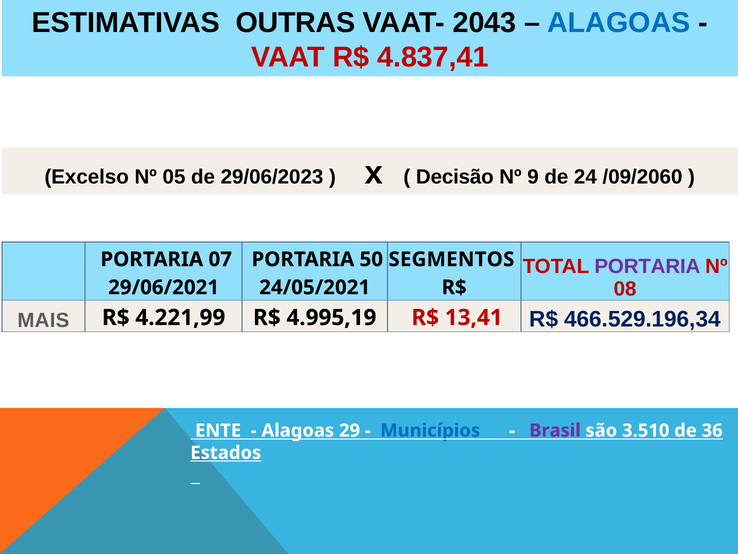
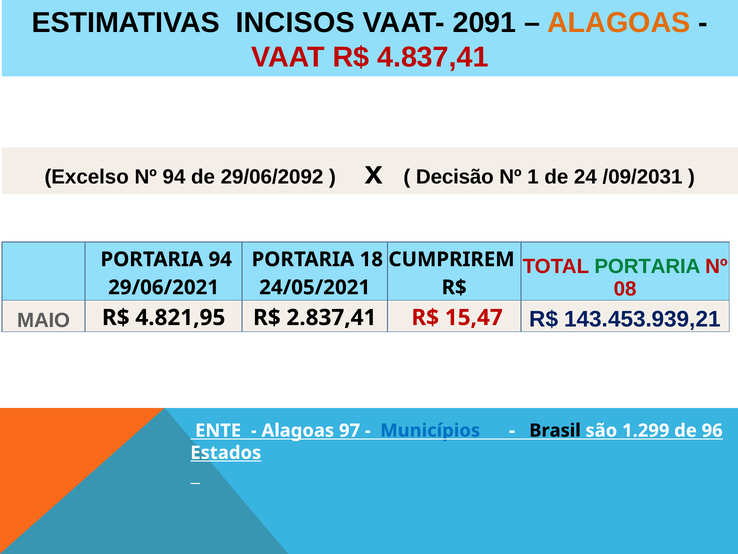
OUTRAS: OUTRAS -> INCISOS
2043: 2043 -> 2091
ALAGOAS at (619, 23) colour: blue -> orange
Nº 05: 05 -> 94
29/06/2023: 29/06/2023 -> 29/06/2092
9: 9 -> 1
/09/2060: /09/2060 -> /09/2031
PORTARIA 07: 07 -> 94
50: 50 -> 18
SEGMENTOS: SEGMENTOS -> CUMPRIREM
PORTARIA at (647, 266) colour: purple -> green
MAIS: MAIS -> MAIO
4.221,99: 4.221,99 -> 4.821,95
4.995,19: 4.995,19 -> 2.837,41
13,41: 13,41 -> 15,47
466.529.196,34: 466.529.196,34 -> 143.453.939,21
29: 29 -> 97
Brasil colour: purple -> black
3.510: 3.510 -> 1.299
36: 36 -> 96
